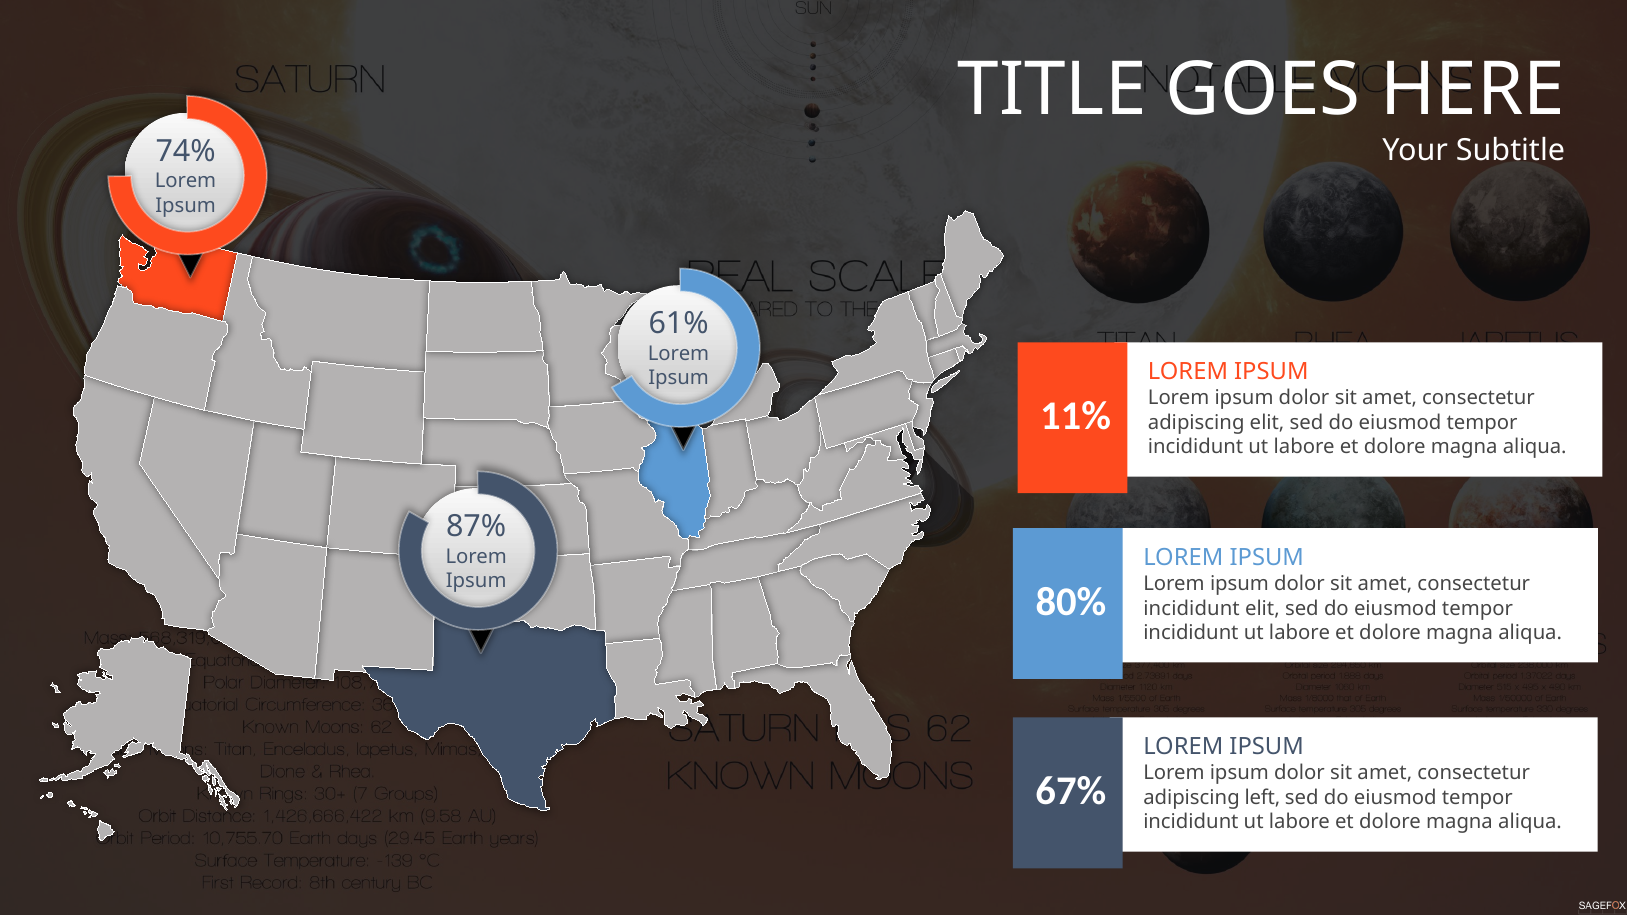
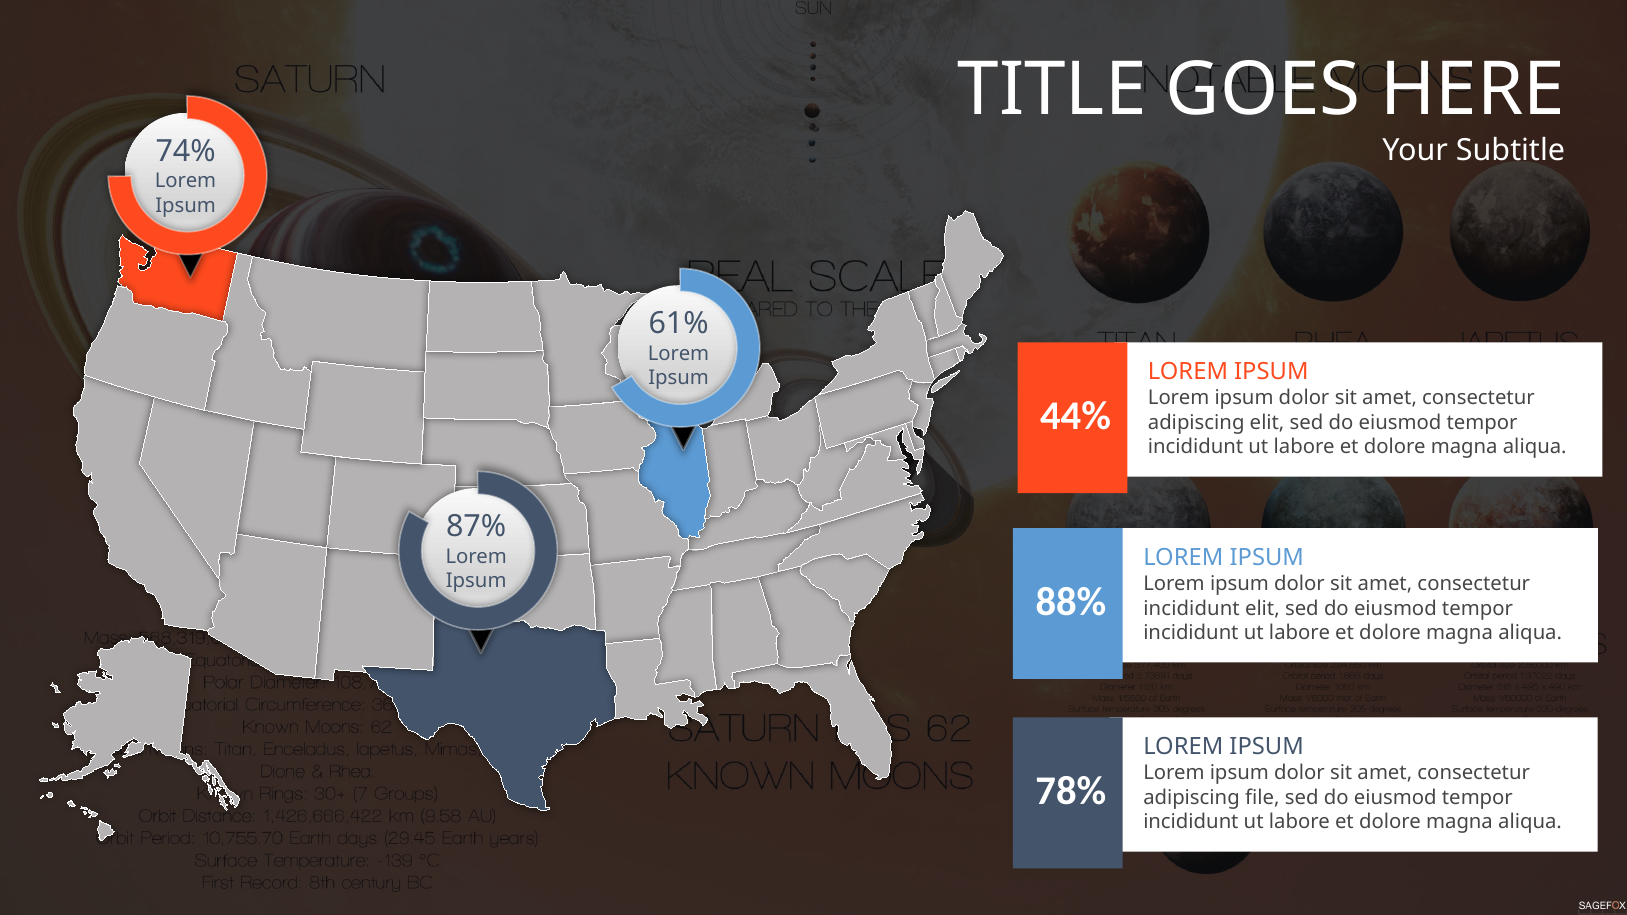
11%: 11% -> 44%
80%: 80% -> 88%
67%: 67% -> 78%
left: left -> file
